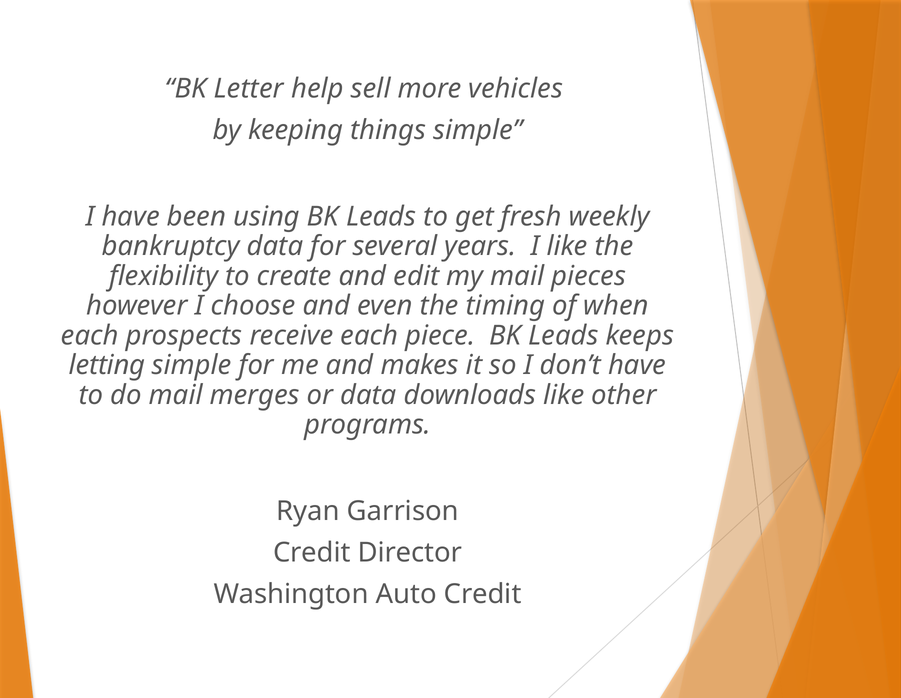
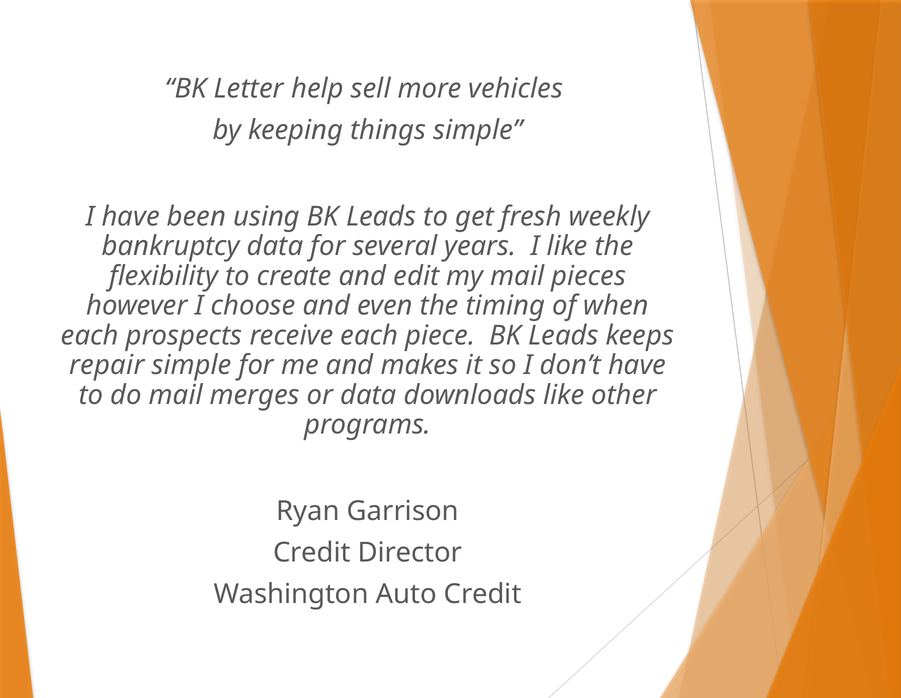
letting: letting -> repair
